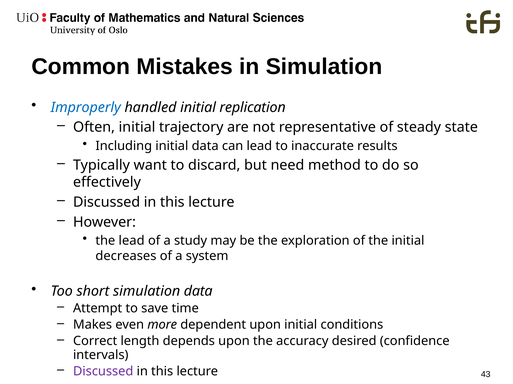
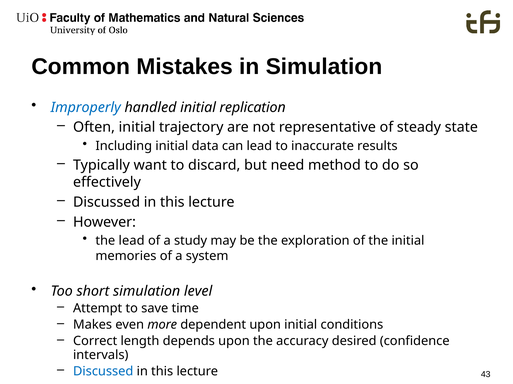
decreases: decreases -> memories
simulation data: data -> level
Discussed at (103, 372) colour: purple -> blue
